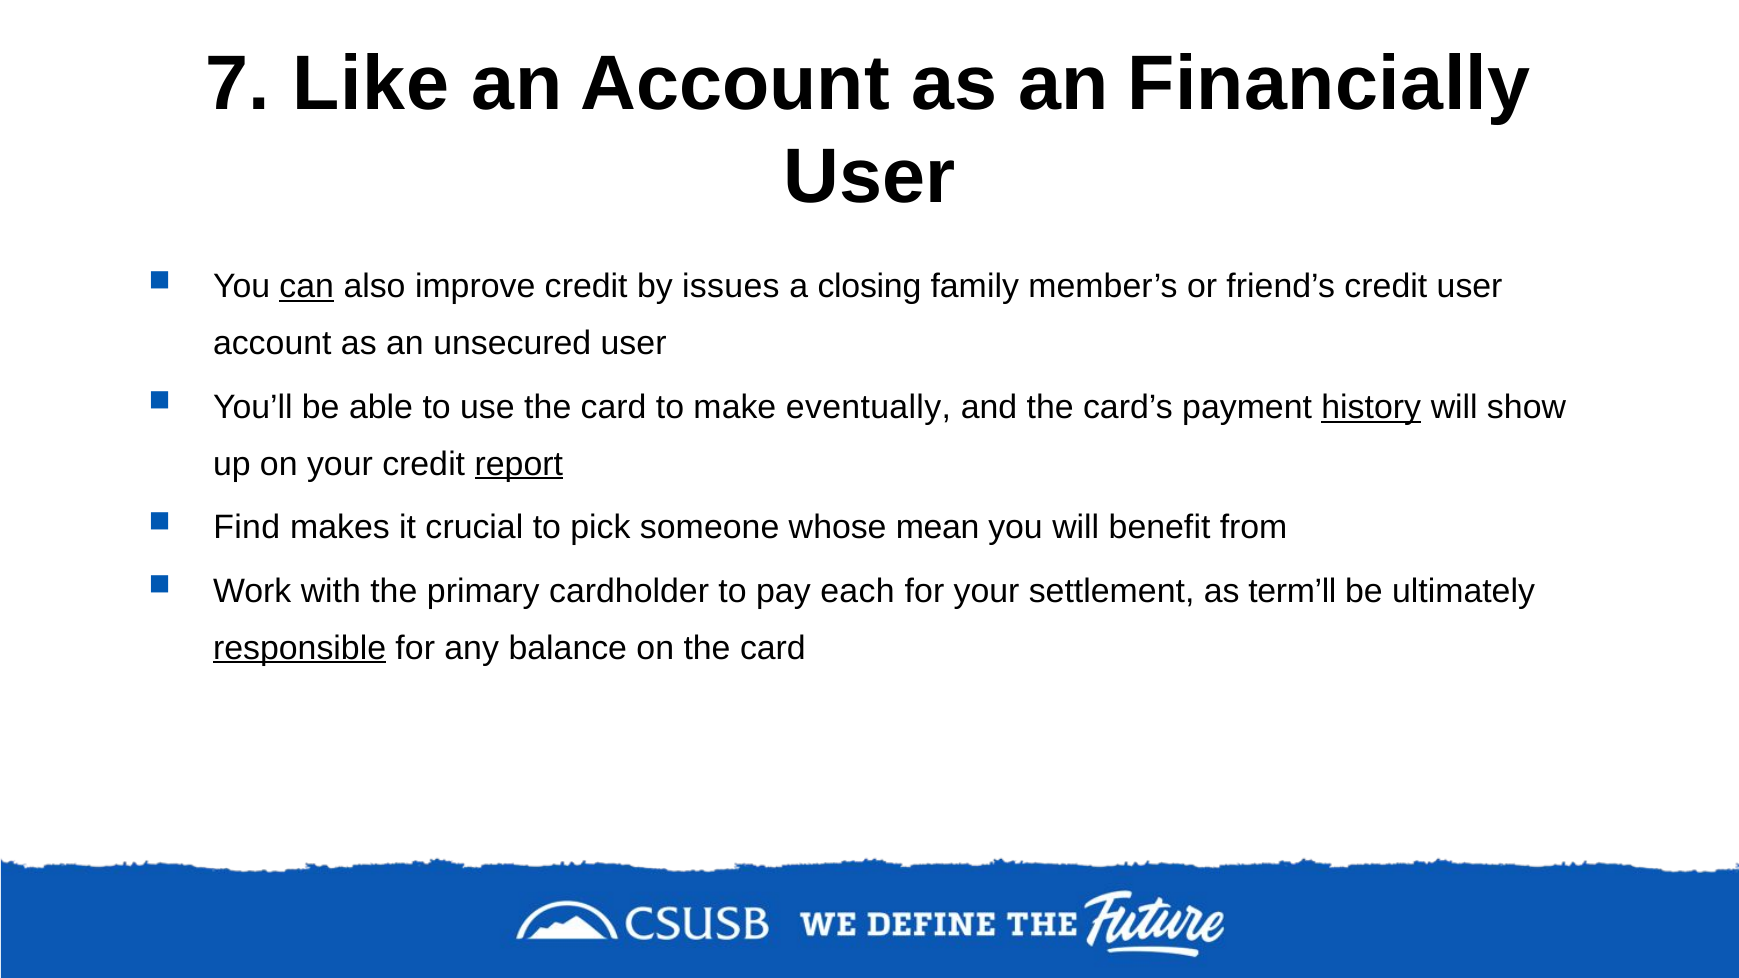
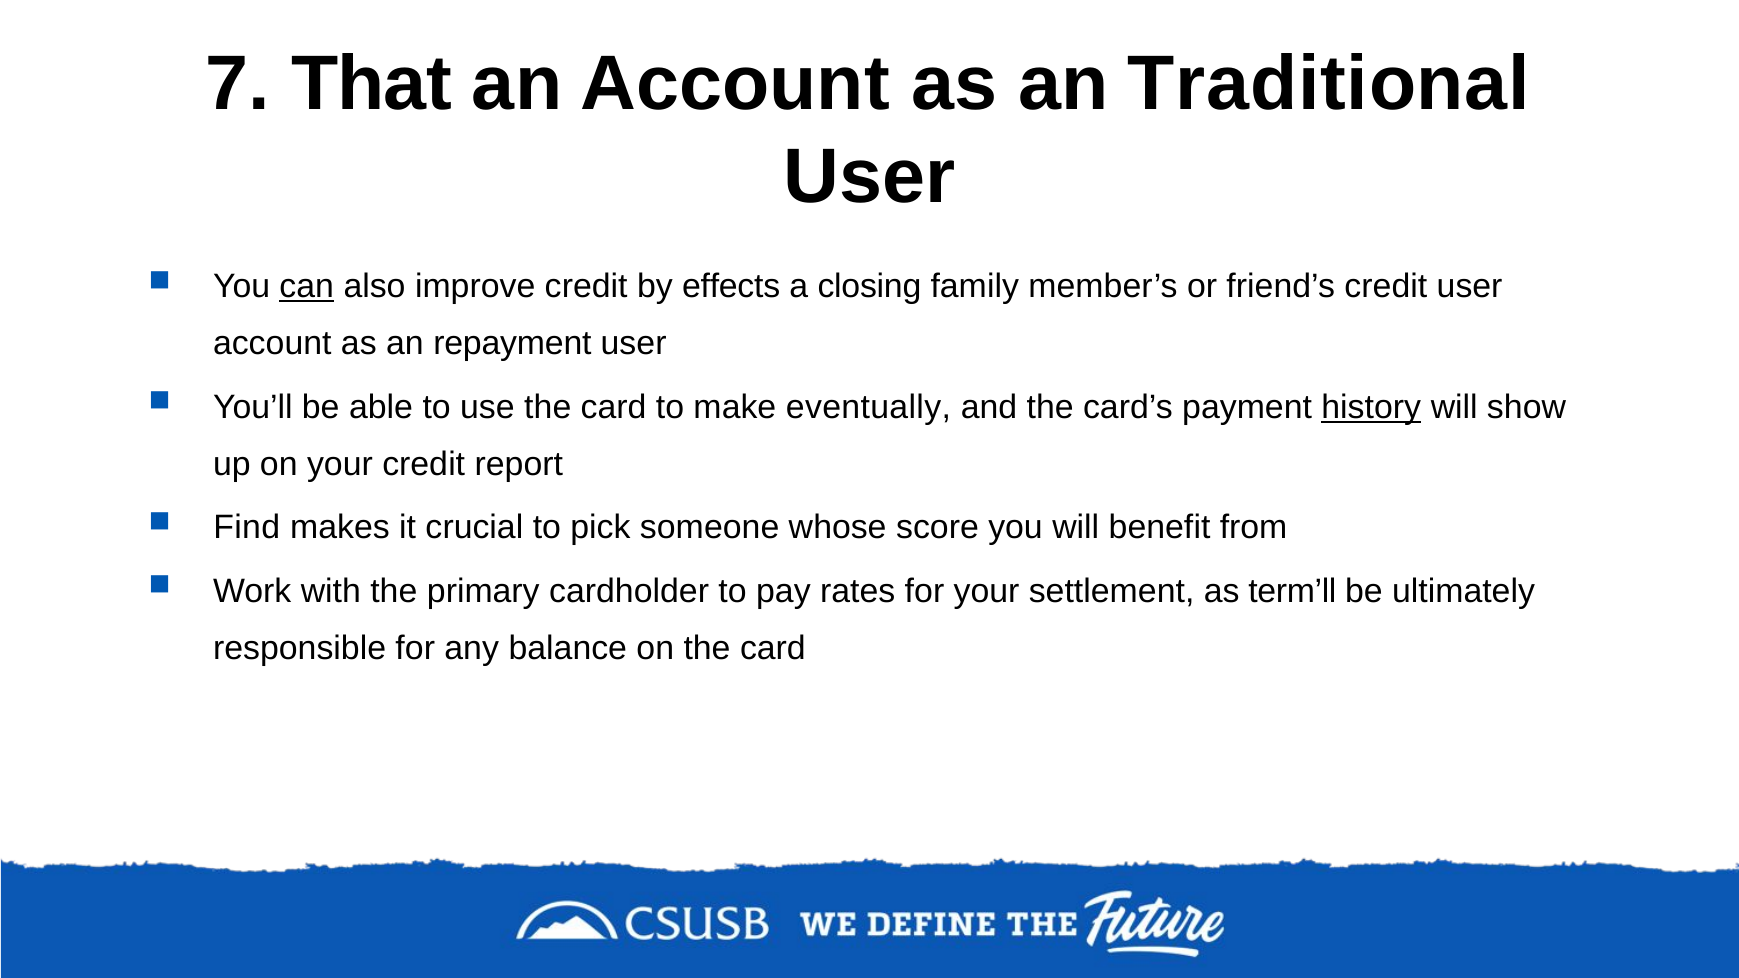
Like: Like -> That
Financially: Financially -> Traditional
issues: issues -> effects
unsecured: unsecured -> repayment
report underline: present -> none
mean: mean -> score
each: each -> rates
responsible underline: present -> none
